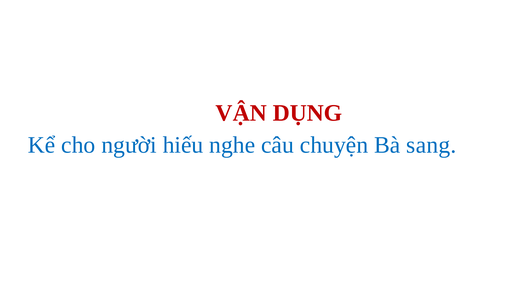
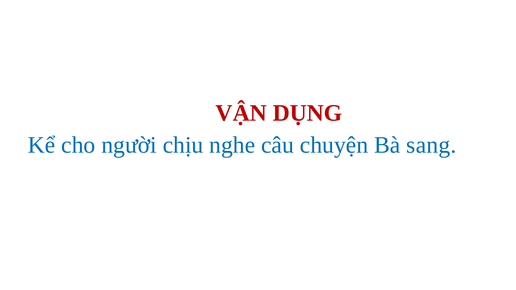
hiếu: hiếu -> chịu
